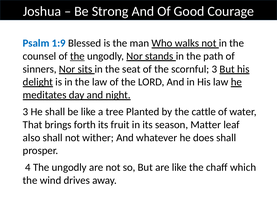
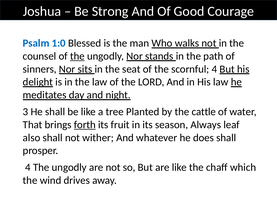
1:9: 1:9 -> 1:0
scornful 3: 3 -> 4
forth underline: none -> present
Matter: Matter -> Always
